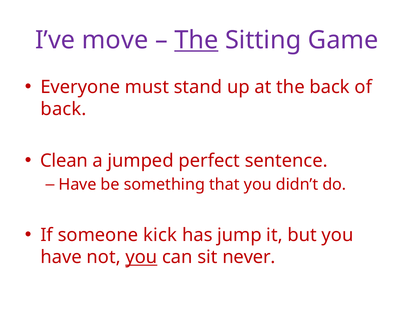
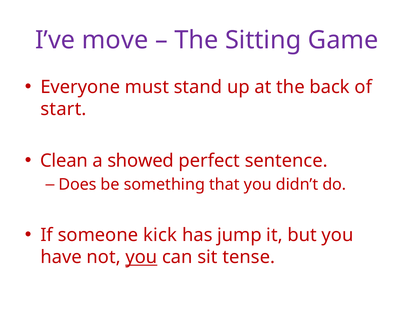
The at (196, 40) underline: present -> none
back at (63, 109): back -> start
jumped: jumped -> showed
Have at (78, 184): Have -> Does
never: never -> tense
